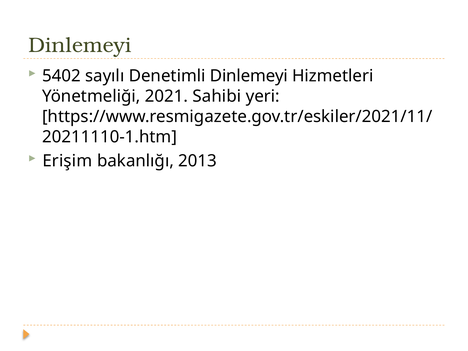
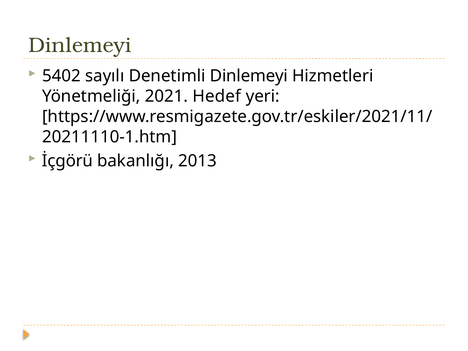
Sahibi: Sahibi -> Hedef
Erişim: Erişim -> İçgörü
